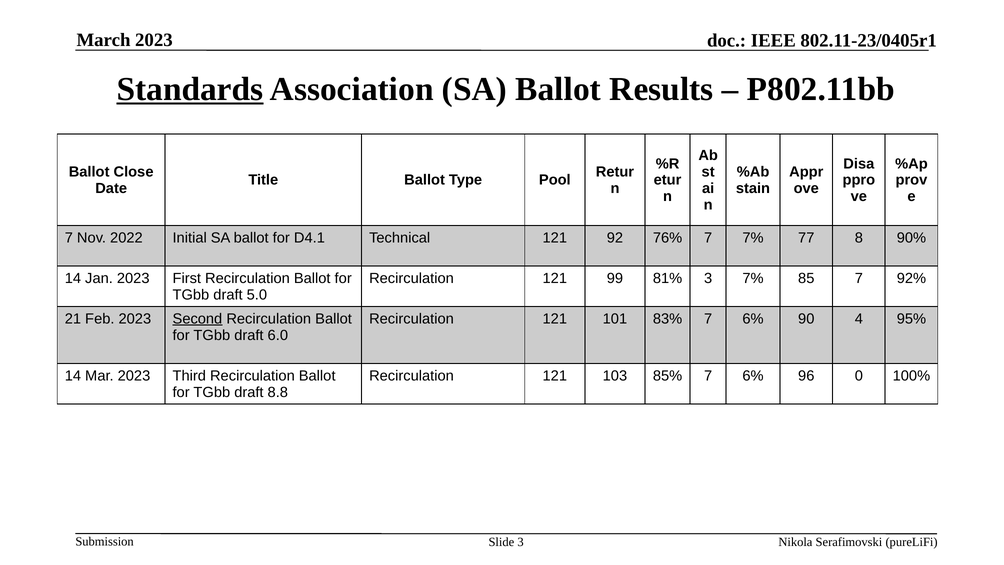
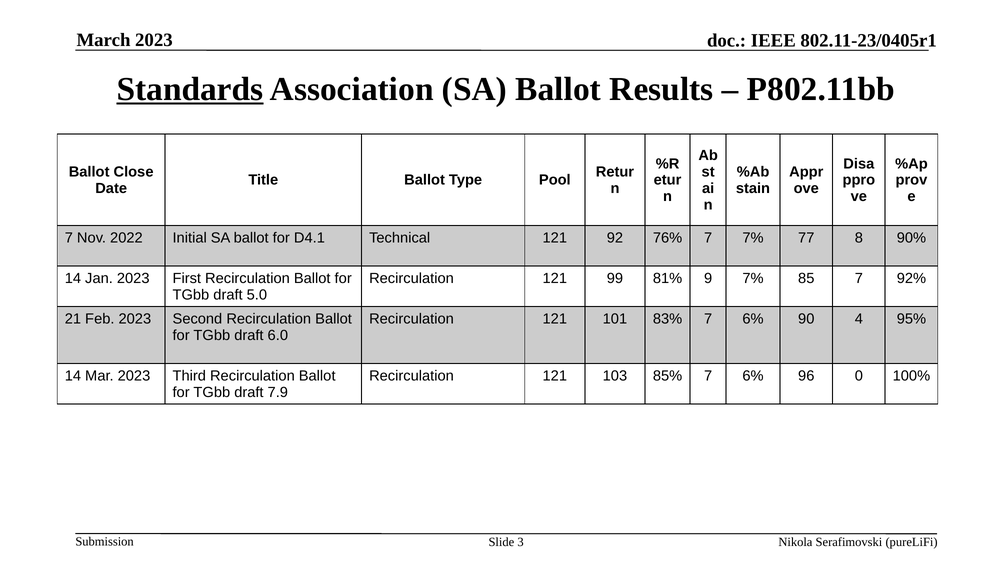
81% 3: 3 -> 9
Second underline: present -> none
8.8: 8.8 -> 7.9
